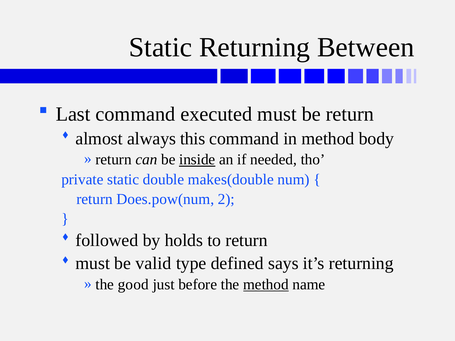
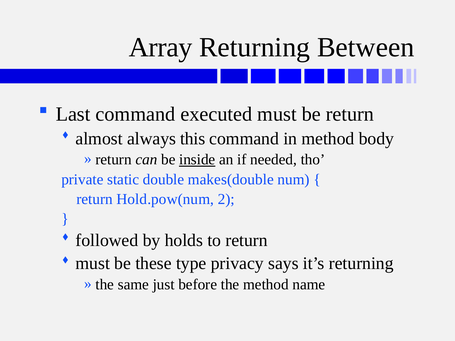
Static at (160, 48): Static -> Array
Does.pow(num: Does.pow(num -> Hold.pow(num
valid: valid -> these
defined: defined -> privacy
good: good -> same
method at (266, 285) underline: present -> none
